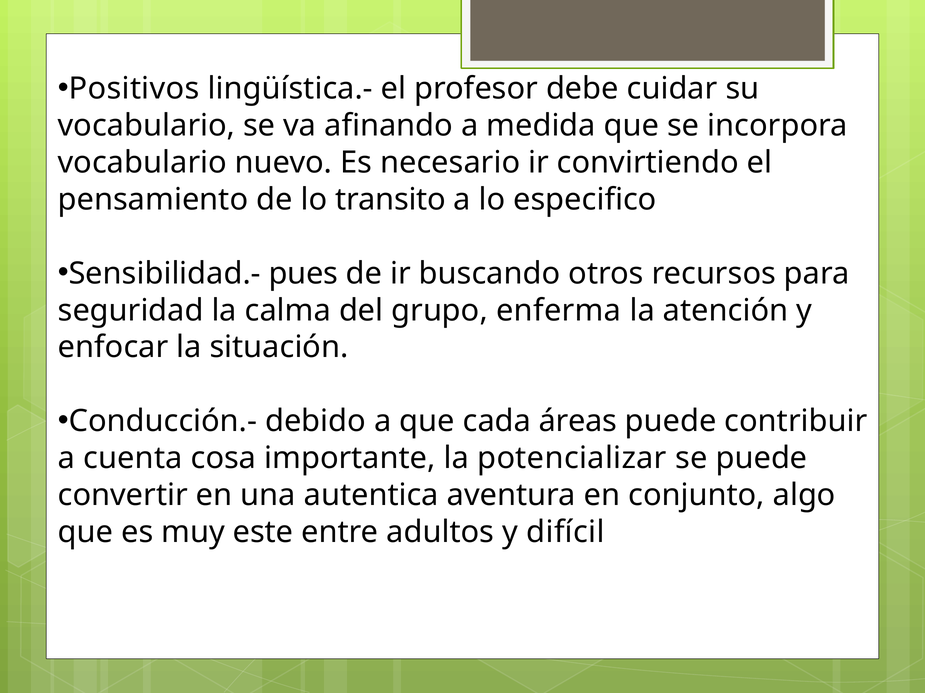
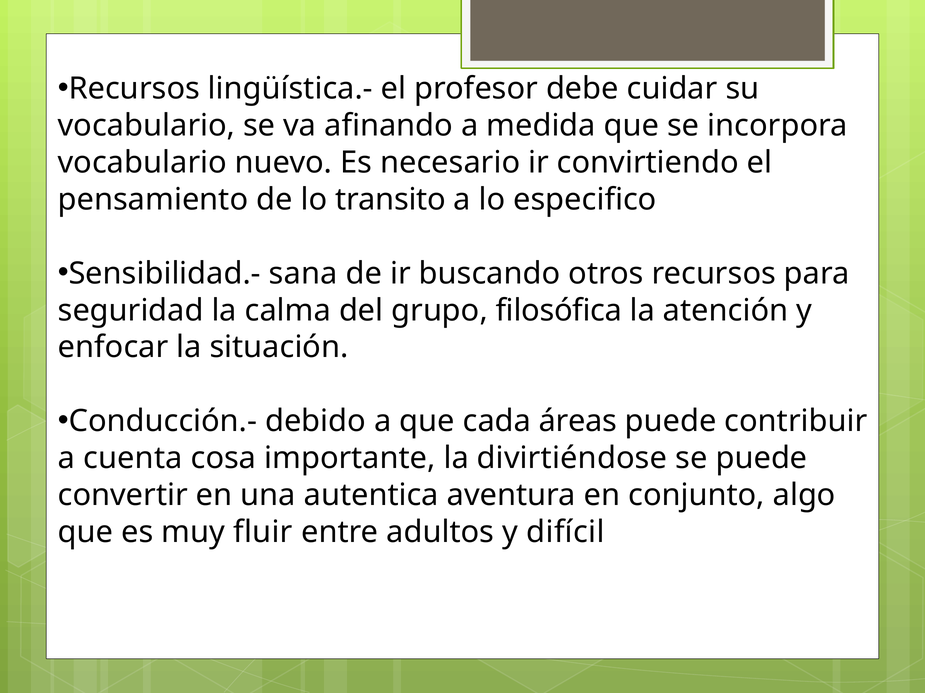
Positivos at (134, 89): Positivos -> Recursos
pues: pues -> sana
enferma: enferma -> filosófica
potencializar: potencializar -> divirtiéndose
este: este -> fluir
